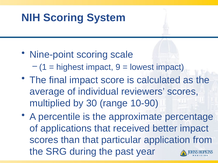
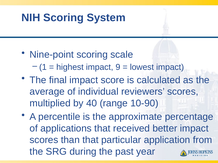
30: 30 -> 40
